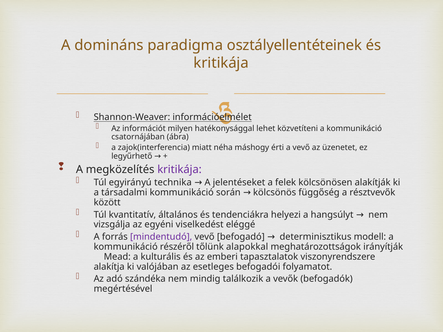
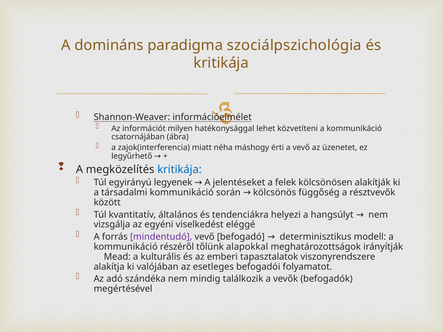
osztályellentéteinek: osztályellentéteinek -> szociálpszichológia
kritikája at (180, 170) colour: purple -> blue
technika: technika -> legyenek
